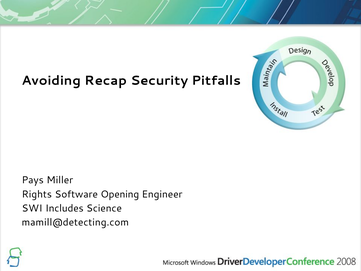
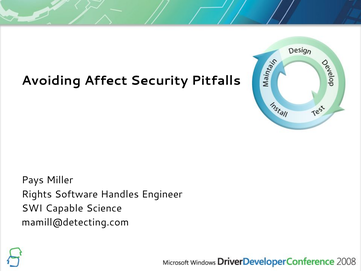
Recap: Recap -> Affect
Opening: Opening -> Handles
Includes: Includes -> Capable
